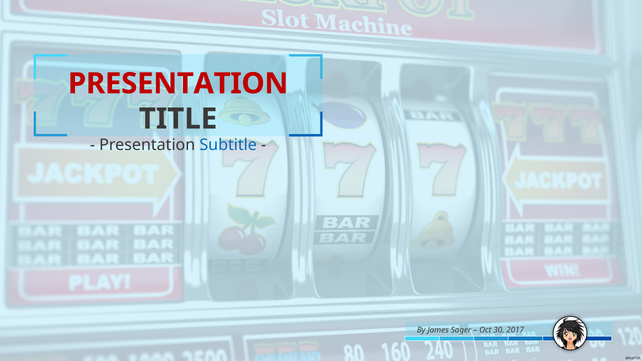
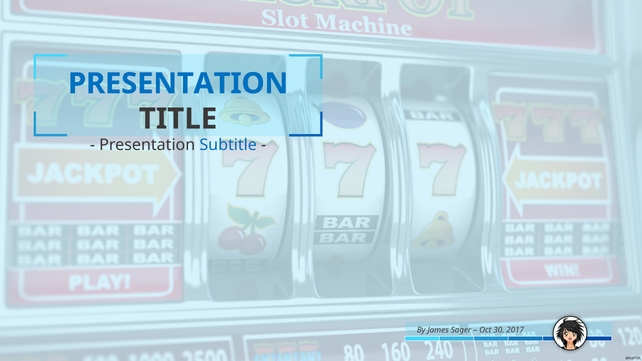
PRESENTATION at (178, 84) colour: red -> blue
